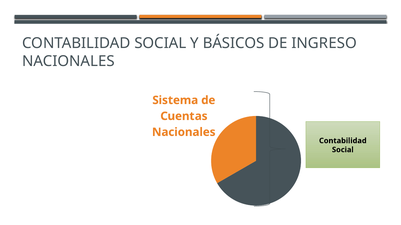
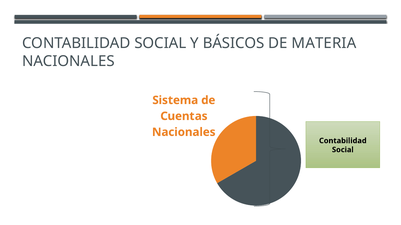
INGRESO: INGRESO -> MATERIA
